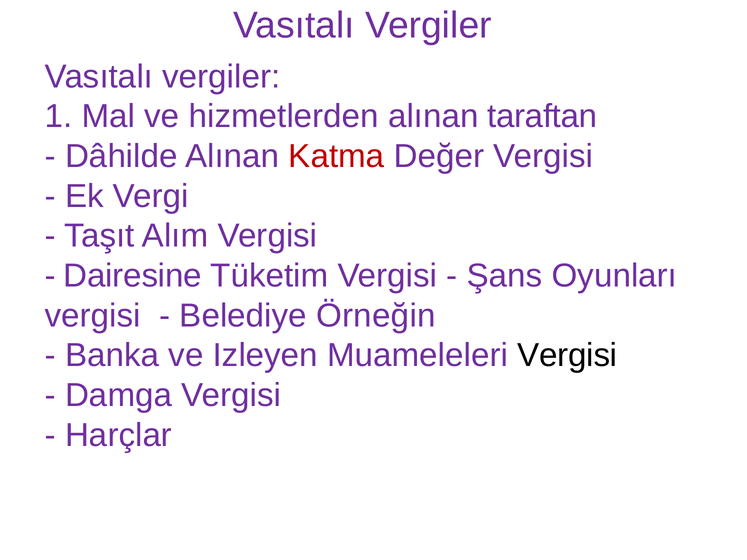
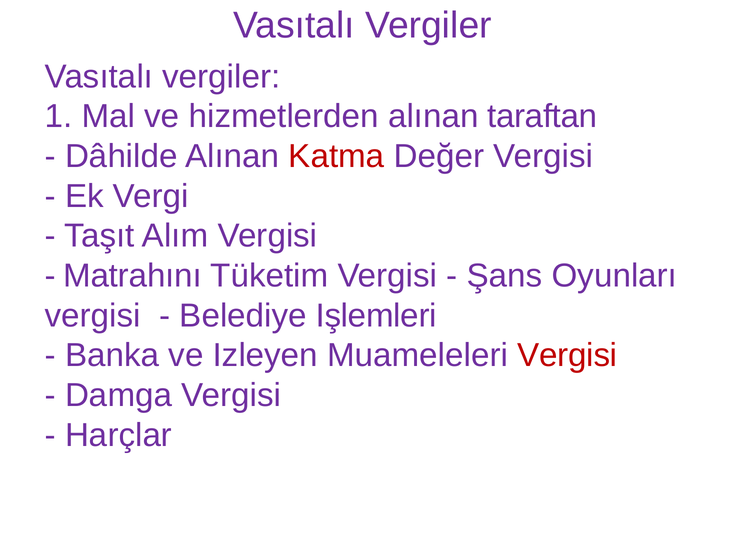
Dairesine: Dairesine -> Matrahını
Örneğin: Örneğin -> Işlemleri
Vergisi at (567, 356) colour: black -> red
